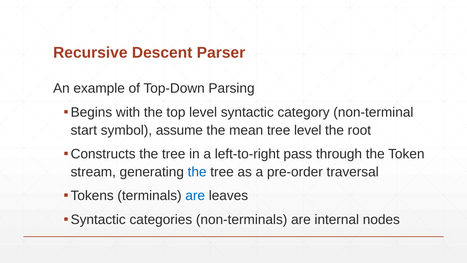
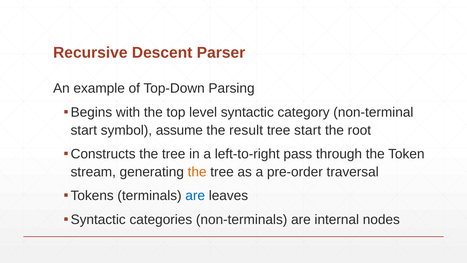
mean: mean -> result
tree level: level -> start
the at (197, 172) colour: blue -> orange
